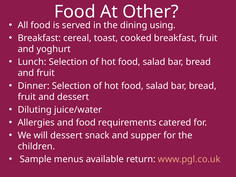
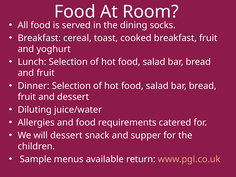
Other: Other -> Room
using: using -> socks
